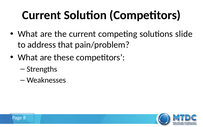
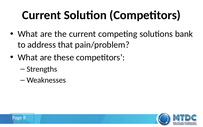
slide: slide -> bank
